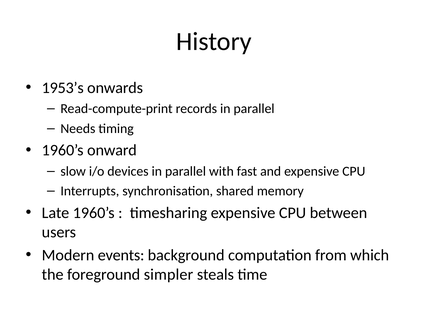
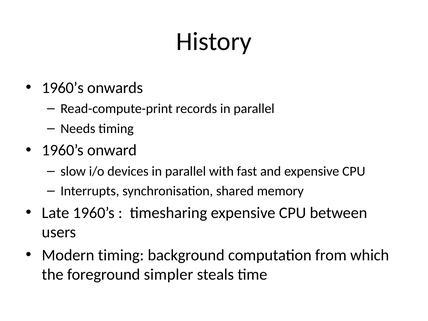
1953’s at (63, 88): 1953’s -> 1960’s
Modern events: events -> timing
